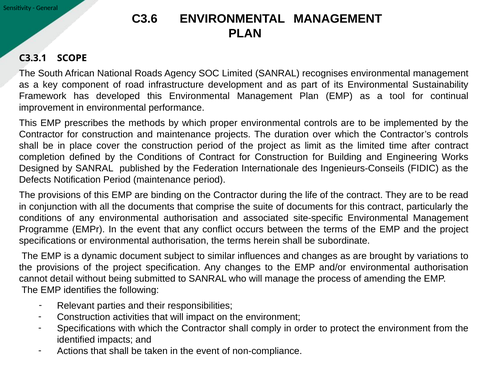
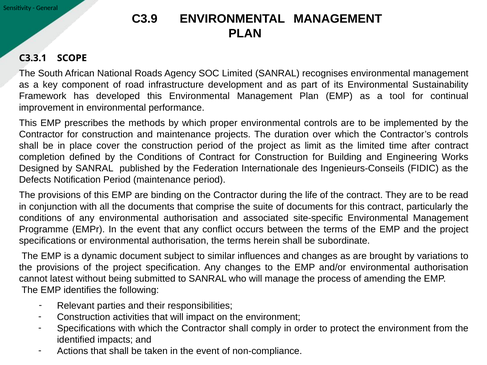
C3.6: C3.6 -> C3.9
detail: detail -> latest
